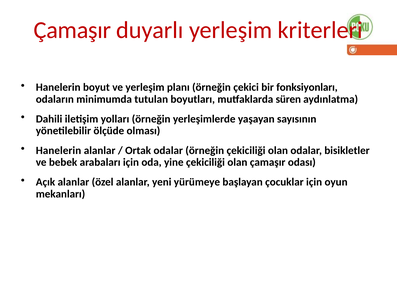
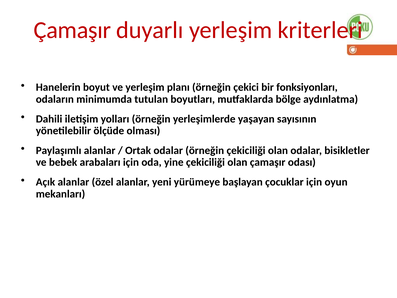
süren: süren -> bölge
Hanelerin at (59, 150): Hanelerin -> Paylaşımlı
